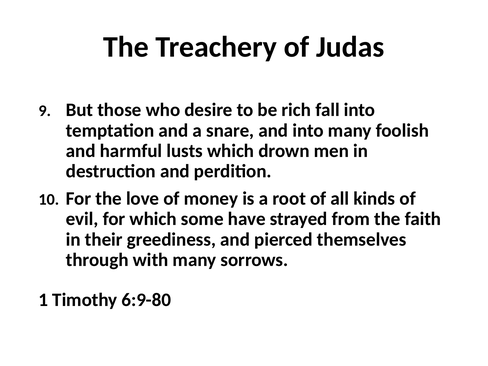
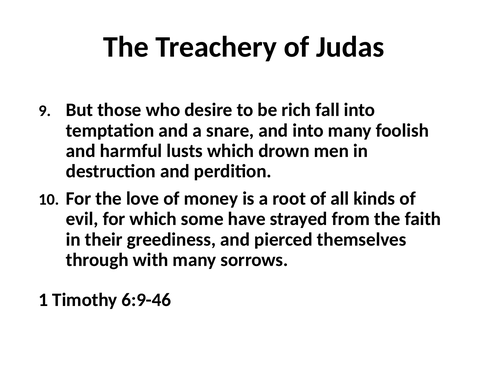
6:9-80: 6:9-80 -> 6:9-46
